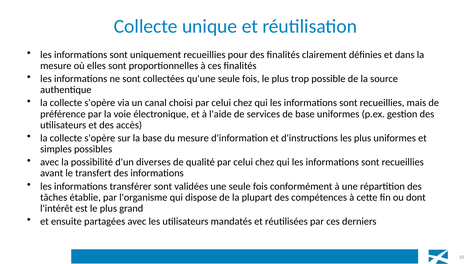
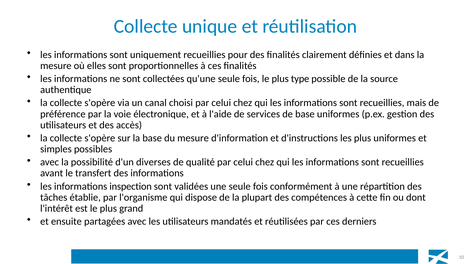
trop: trop -> type
transférer: transférer -> inspection
